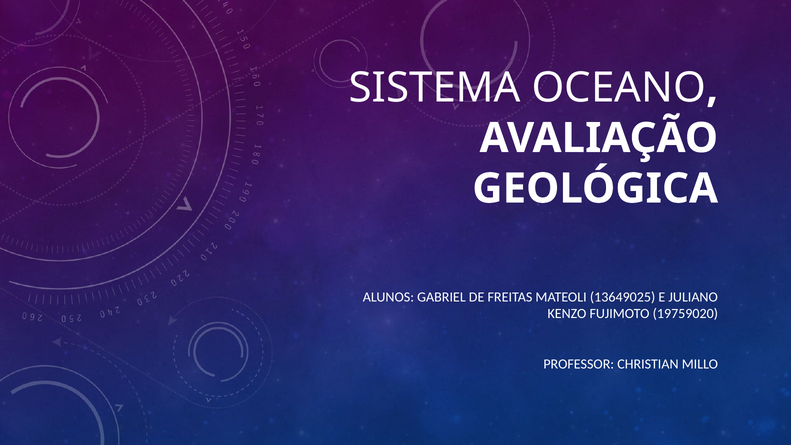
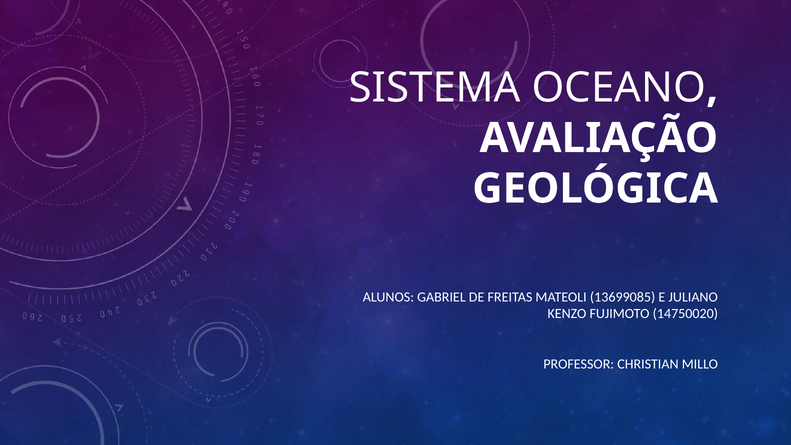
13649025: 13649025 -> 13699085
19759020: 19759020 -> 14750020
